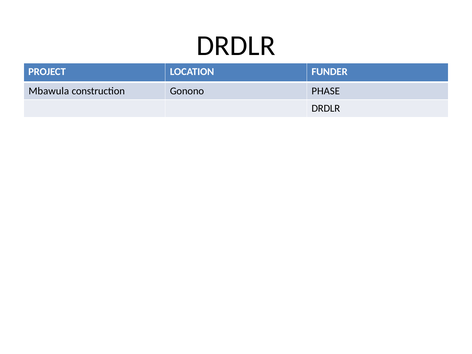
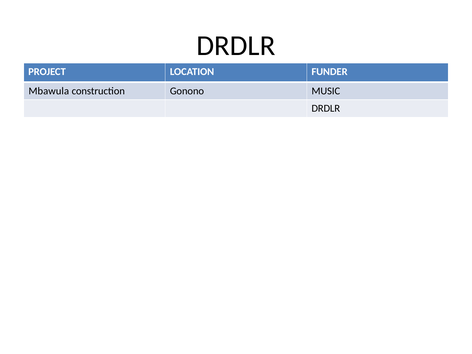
PHASE: PHASE -> MUSIC
